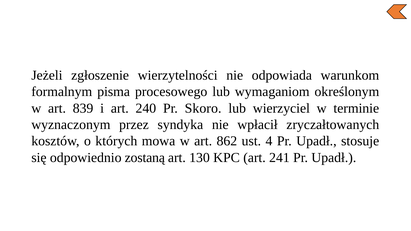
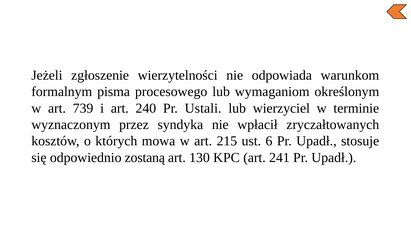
839: 839 -> 739
Skoro: Skoro -> Ustali
862: 862 -> 215
4: 4 -> 6
